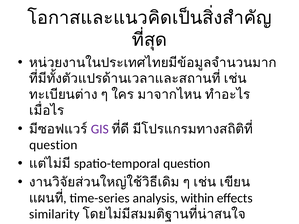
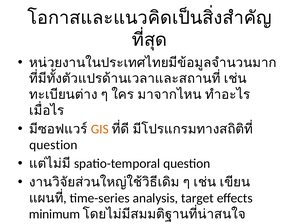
GIS colour: purple -> orange
within: within -> target
similarity: similarity -> minimum
